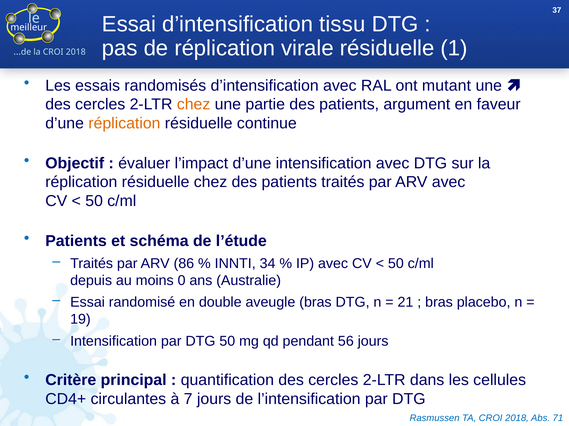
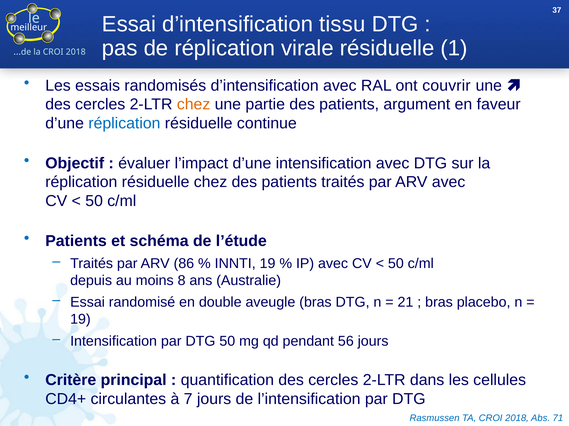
mutant: mutant -> couvrir
réplication at (124, 124) colour: orange -> blue
INNTI 34: 34 -> 19
0: 0 -> 8
